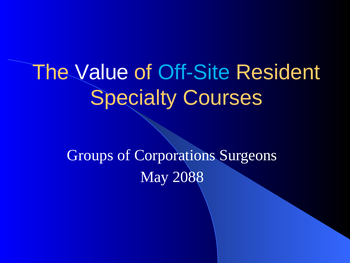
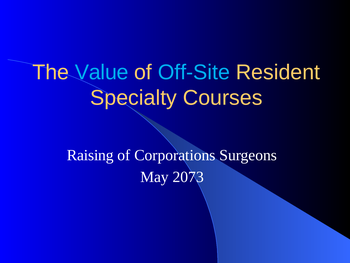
Value colour: white -> light blue
Groups: Groups -> Raising
2088: 2088 -> 2073
